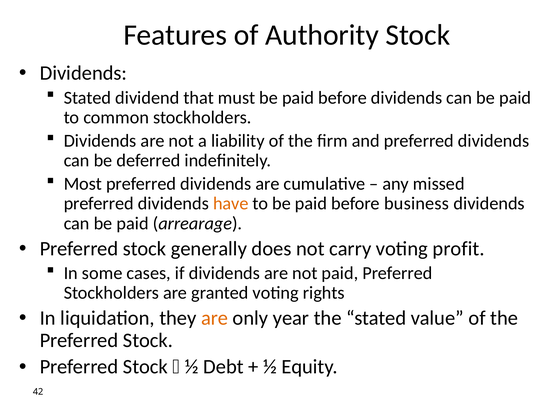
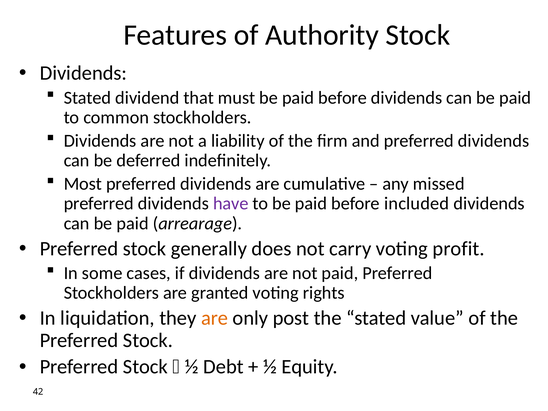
have colour: orange -> purple
business: business -> included
year: year -> post
